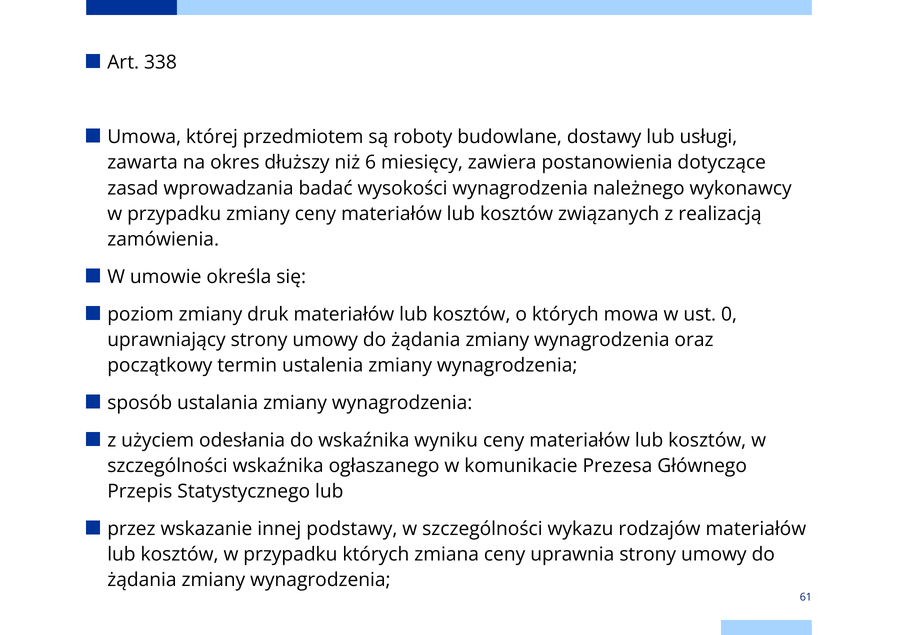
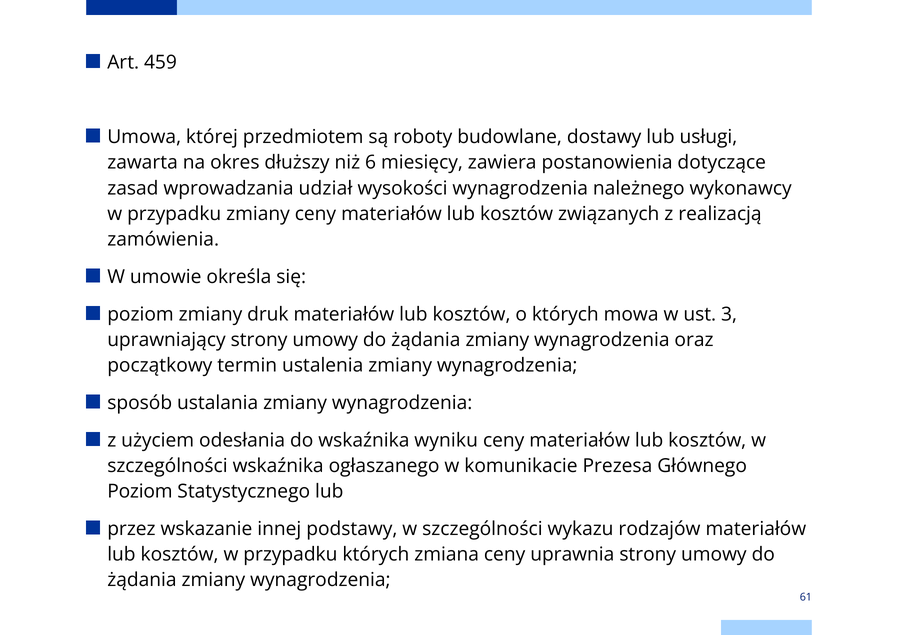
338: 338 -> 459
badać: badać -> udział
0: 0 -> 3
Przepis at (140, 491): Przepis -> Poziom
